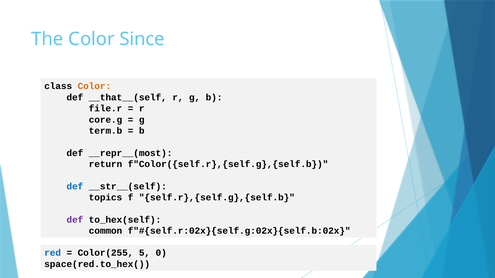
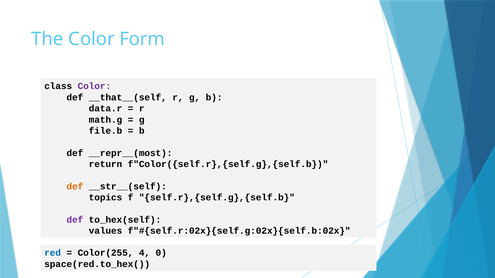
Since: Since -> Form
Color at (94, 86) colour: orange -> purple
file.r: file.r -> data.r
core.g: core.g -> math.g
term.b: term.b -> file.b
def at (75, 187) colour: blue -> orange
common: common -> values
5: 5 -> 4
